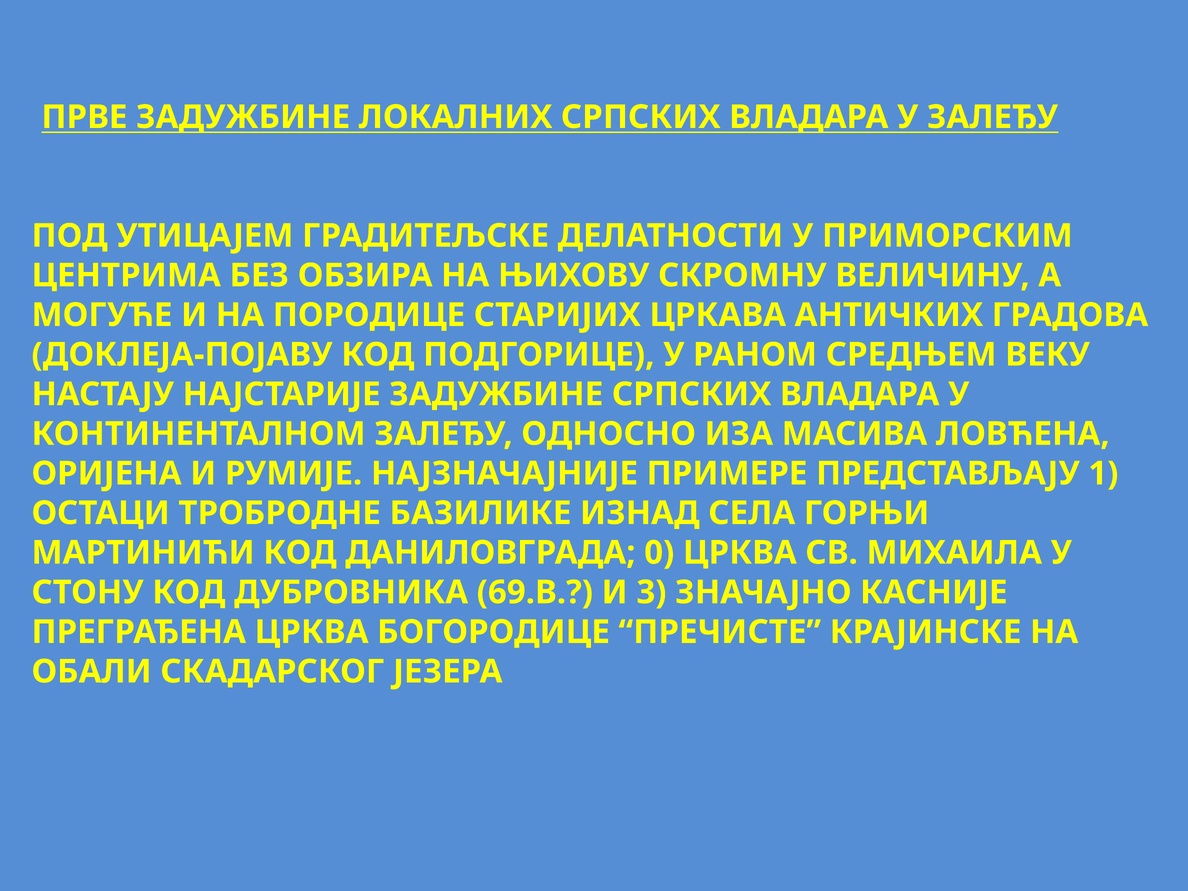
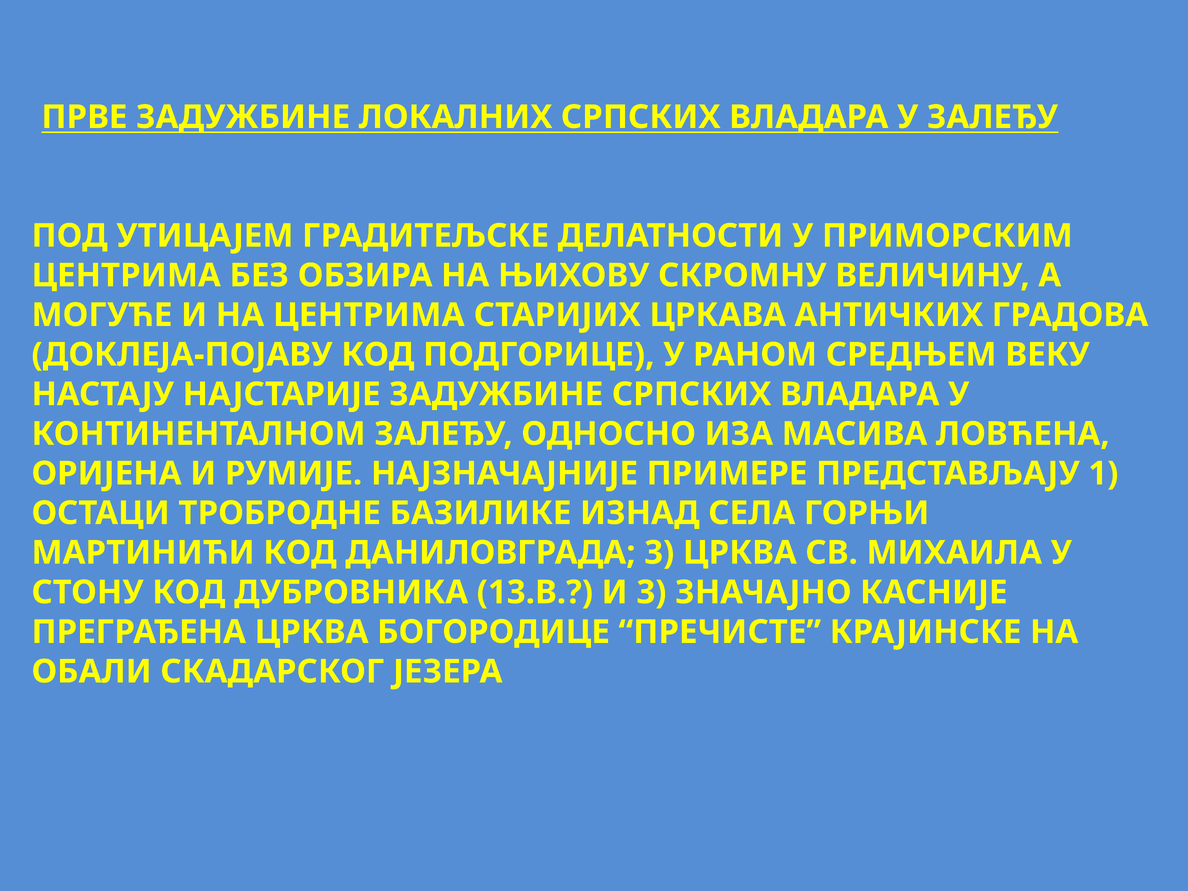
НА ПОРОДИЦЕ: ПОРОДИЦЕ -> ЦЕНТРИМА
ДАНИЛОВГРАДА 0: 0 -> 3
69.В: 69.В -> 13.В
